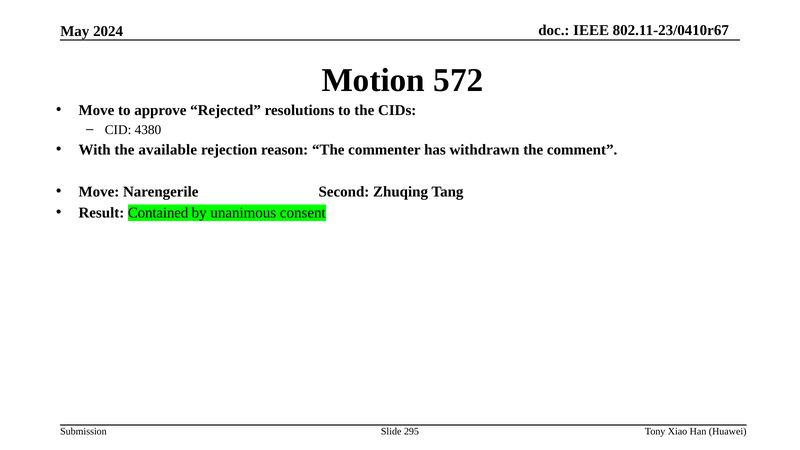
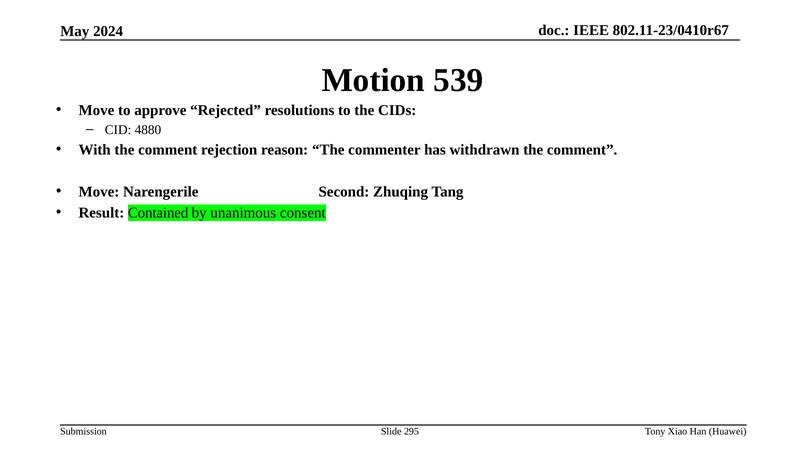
572: 572 -> 539
4380: 4380 -> 4880
With the available: available -> comment
